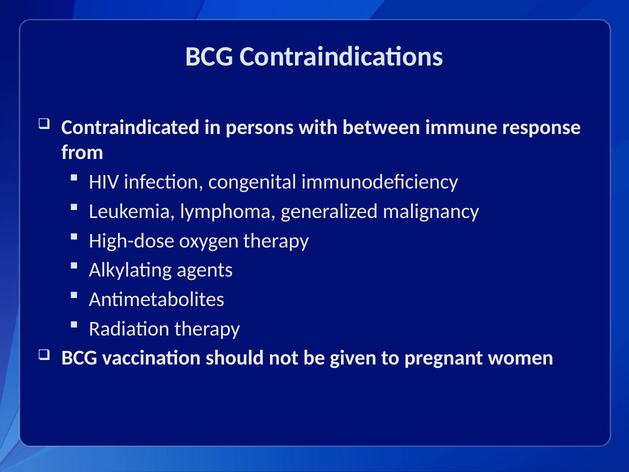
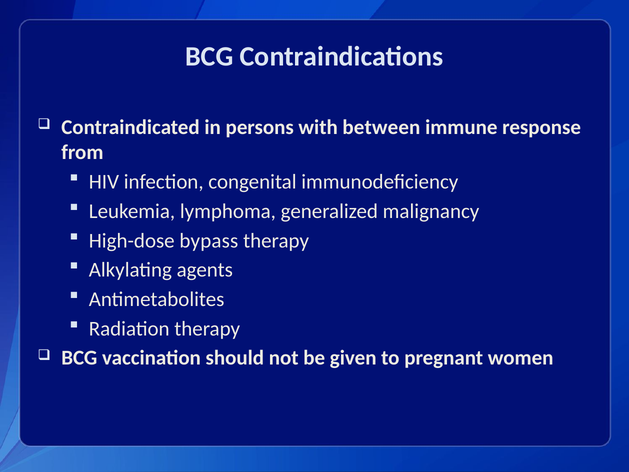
oxygen: oxygen -> bypass
